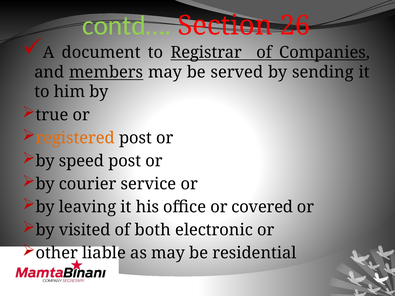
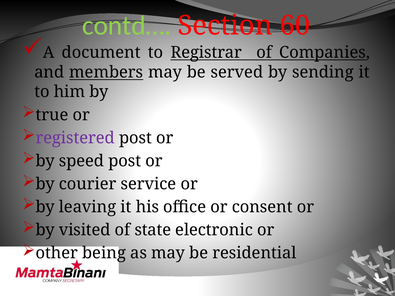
26: 26 -> 60
registered colour: orange -> purple
covered: covered -> consent
both: both -> state
liable: liable -> being
